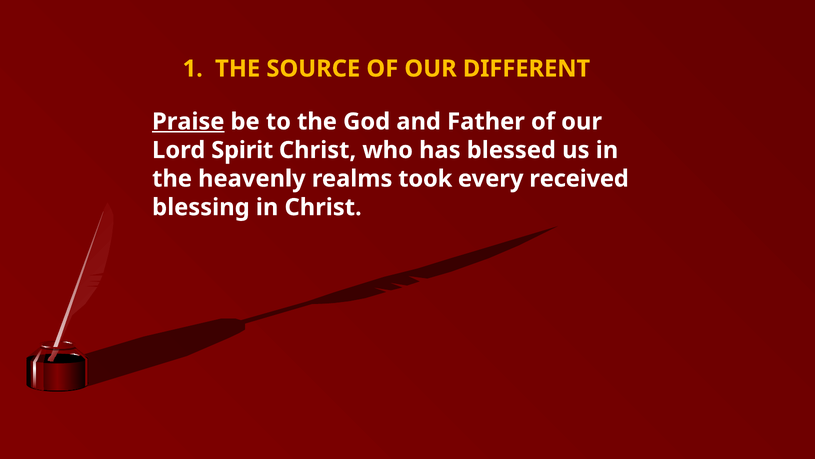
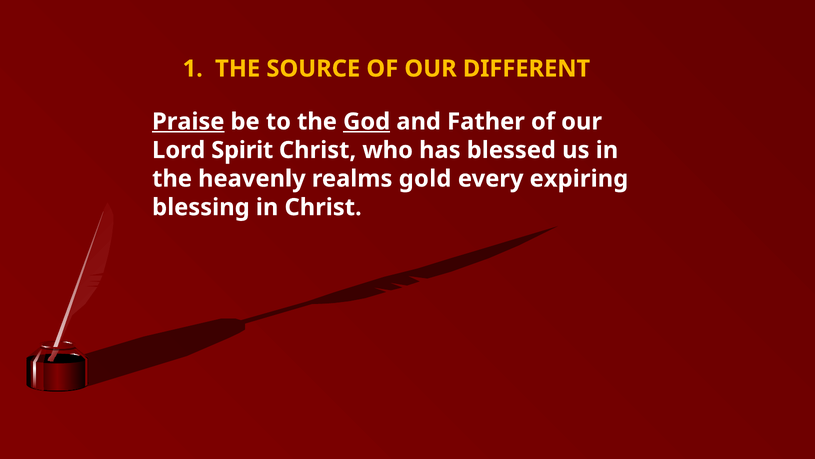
God underline: none -> present
took: took -> gold
received: received -> expiring
